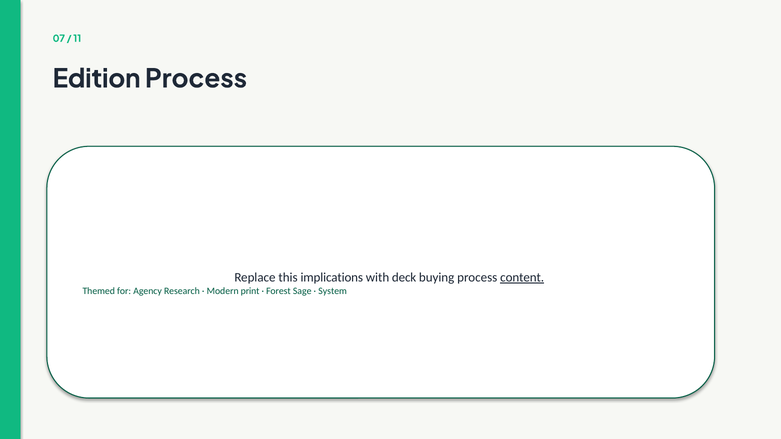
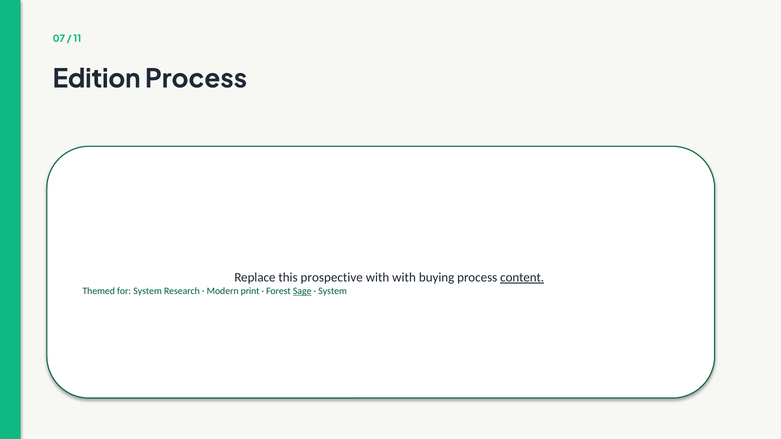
implications: implications -> prospective
with deck: deck -> with
for Agency: Agency -> System
Sage underline: none -> present
